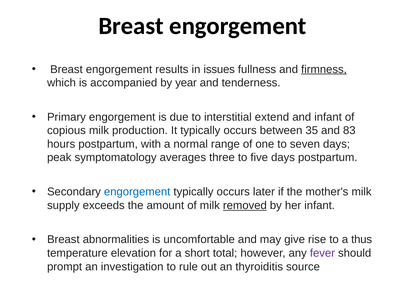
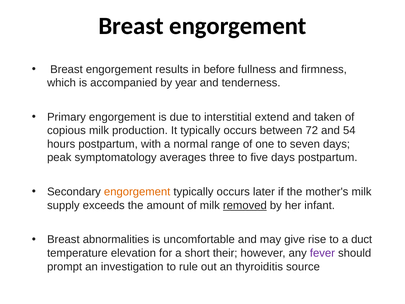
issues: issues -> before
firmness underline: present -> none
and infant: infant -> taken
35: 35 -> 72
83: 83 -> 54
engorgement at (137, 192) colour: blue -> orange
thus: thus -> duct
total: total -> their
